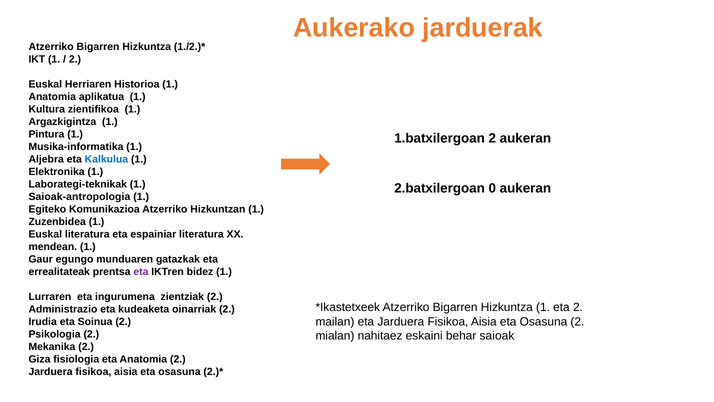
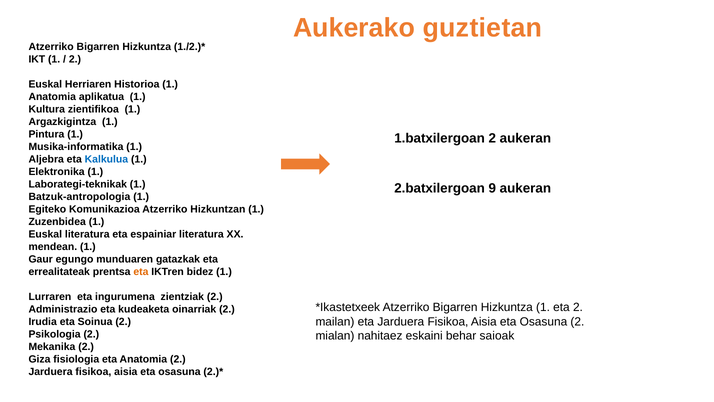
jarduerak: jarduerak -> guztietan
0: 0 -> 9
Saioak-antropologia: Saioak-antropologia -> Batzuk-antropologia
eta at (141, 272) colour: purple -> orange
